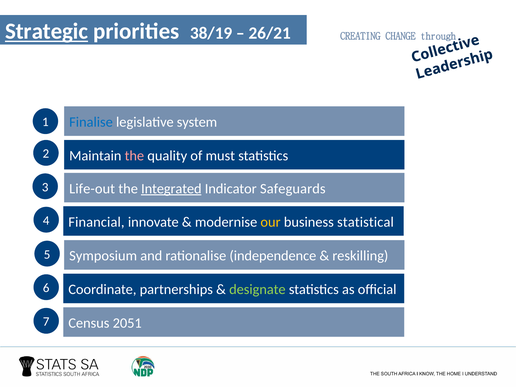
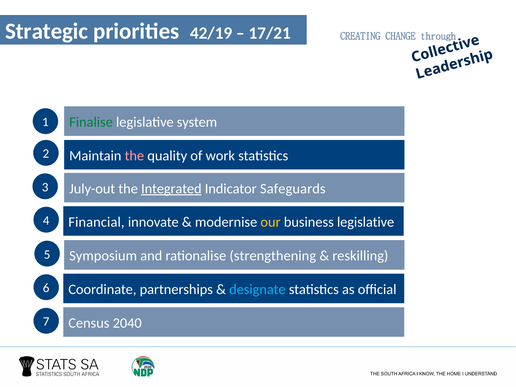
Strategic underline: present -> none
38/19: 38/19 -> 42/19
26/21: 26/21 -> 17/21
Finalise colour: blue -> green
must: must -> work
Life-out: Life-out -> July-out
business statistical: statistical -> legislative
independence: independence -> strengthening
designate colour: light green -> light blue
2051: 2051 -> 2040
